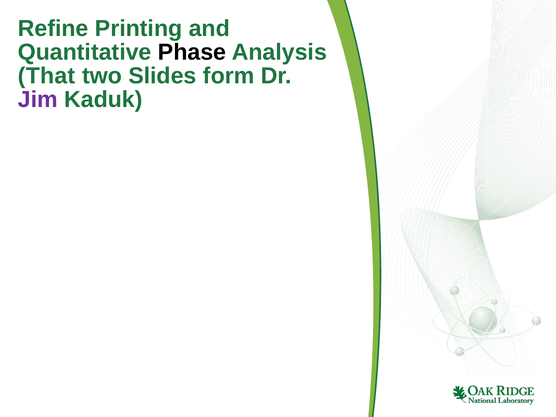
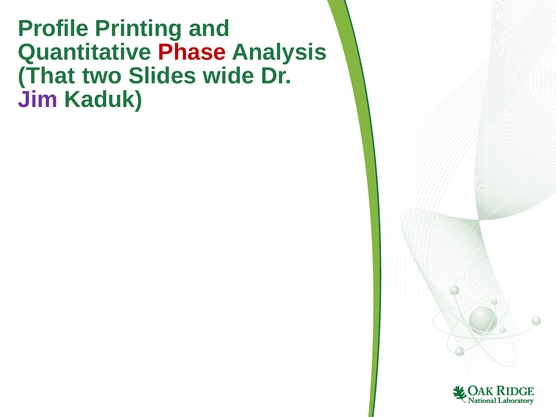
Refine: Refine -> Profile
Phase colour: black -> red
form: form -> wide
